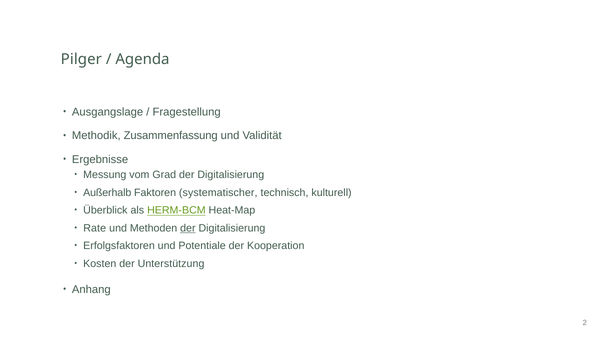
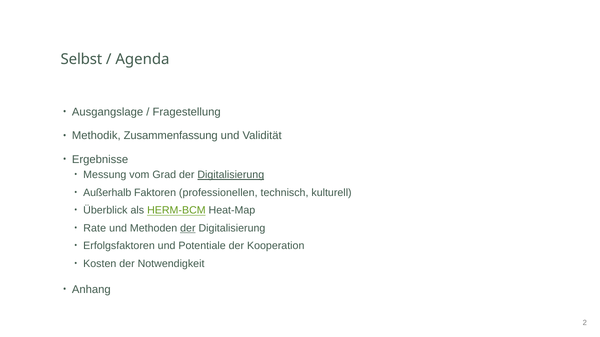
Pilger: Pilger -> Selbst
Digitalisierung at (231, 175) underline: none -> present
systematischer: systematischer -> professionellen
Unterstützung: Unterstützung -> Notwendigkeit
